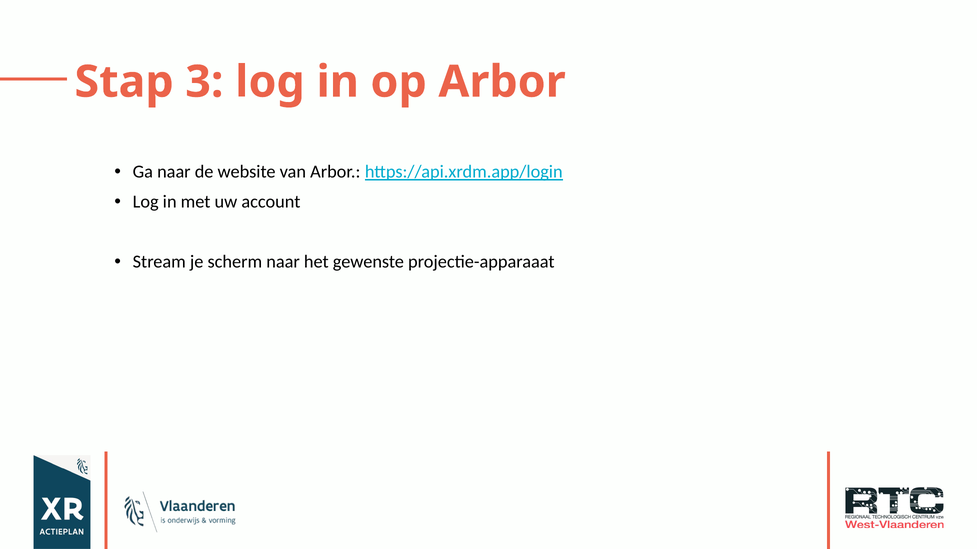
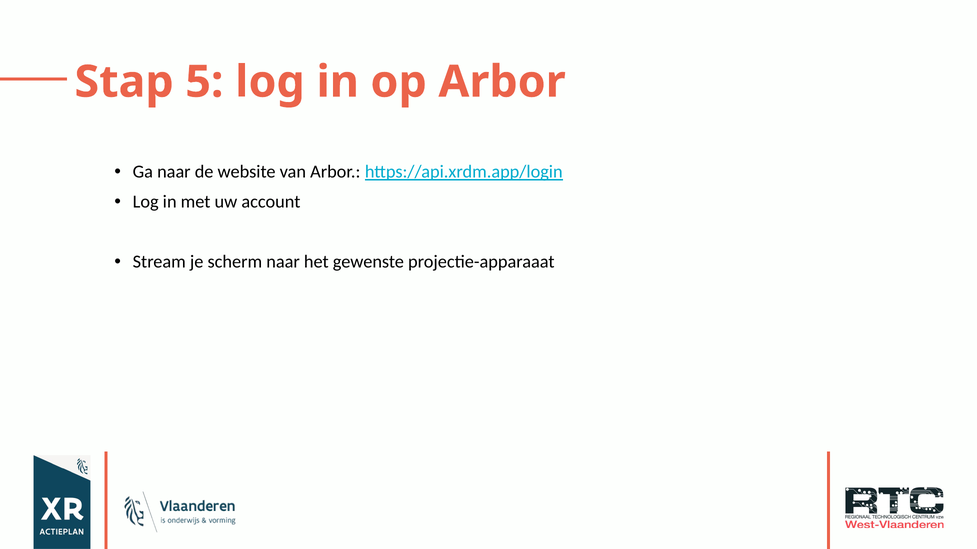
3: 3 -> 5
